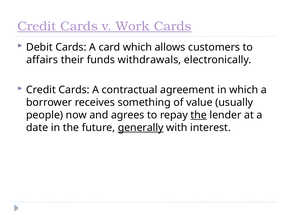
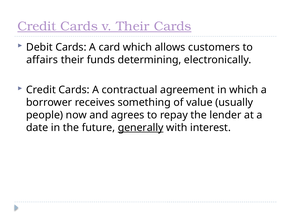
v Work: Work -> Their
withdrawals: withdrawals -> determining
the at (199, 115) underline: present -> none
